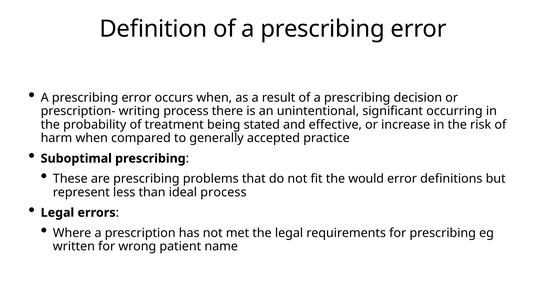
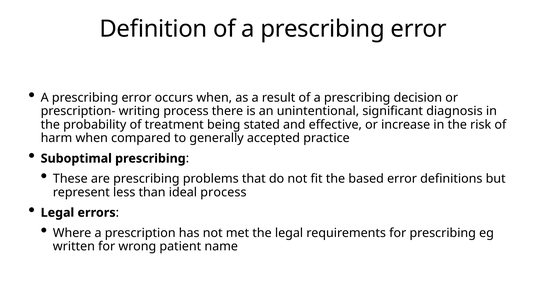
occurring: occurring -> diagnosis
would: would -> based
